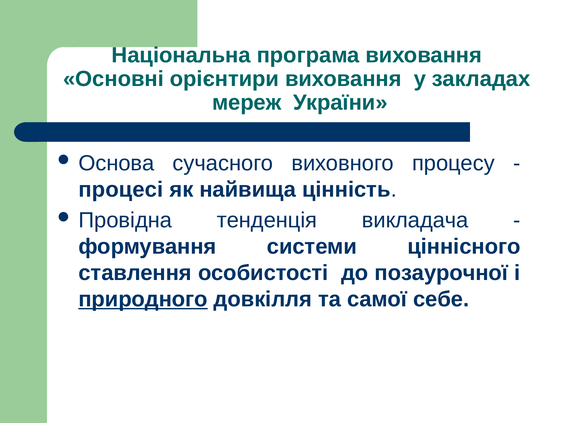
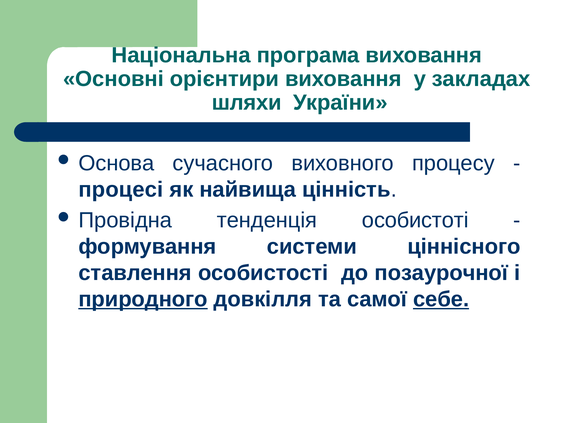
мереж: мереж -> шляхи
викладача: викладача -> особистоті
себе underline: none -> present
